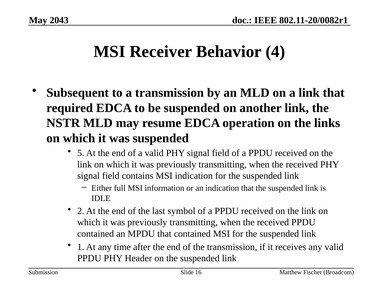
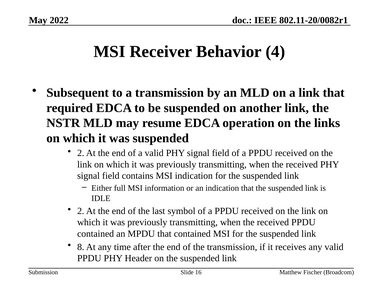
2043: 2043 -> 2022
5 at (81, 153): 5 -> 2
1: 1 -> 8
